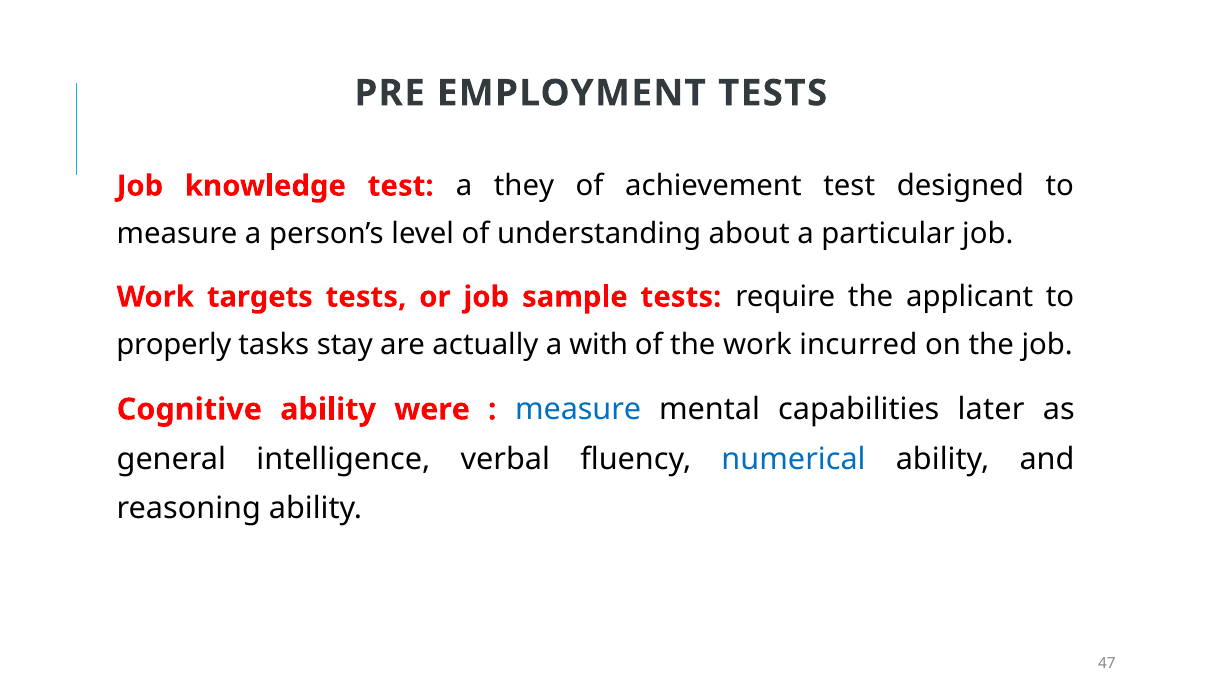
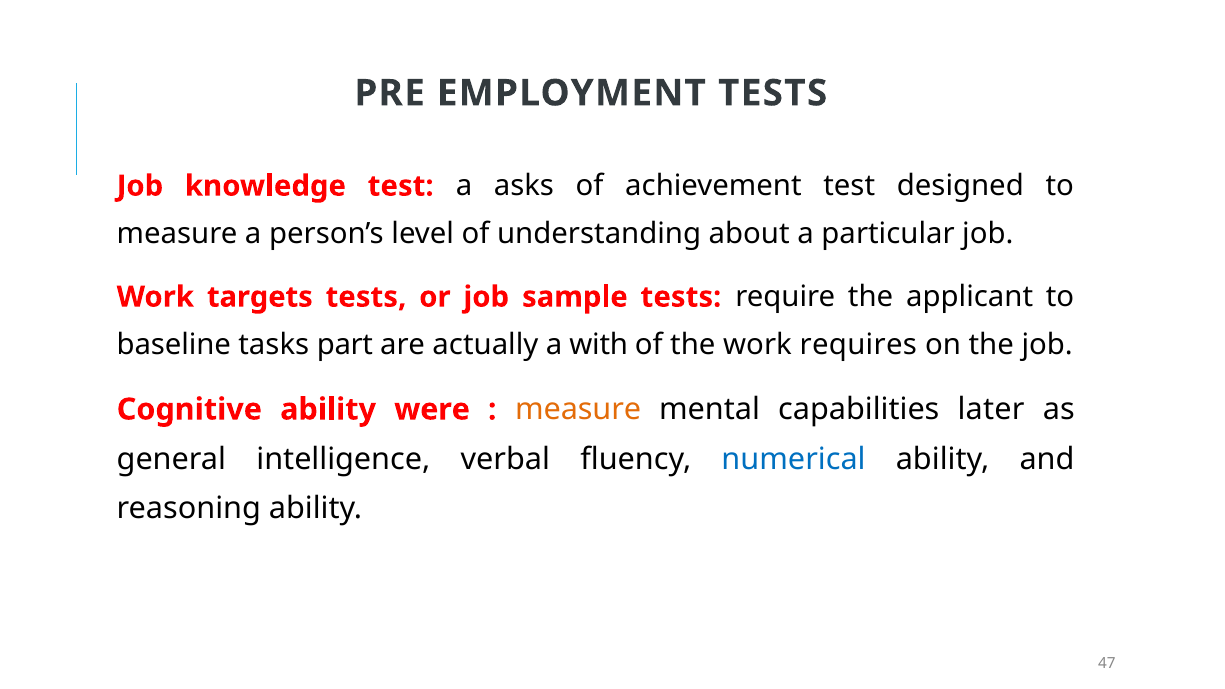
they: they -> asks
properly: properly -> baseline
stay: stay -> part
incurred: incurred -> requires
measure at (578, 409) colour: blue -> orange
